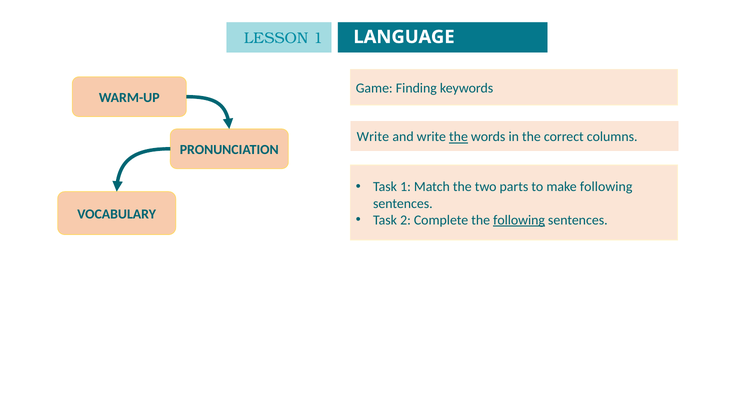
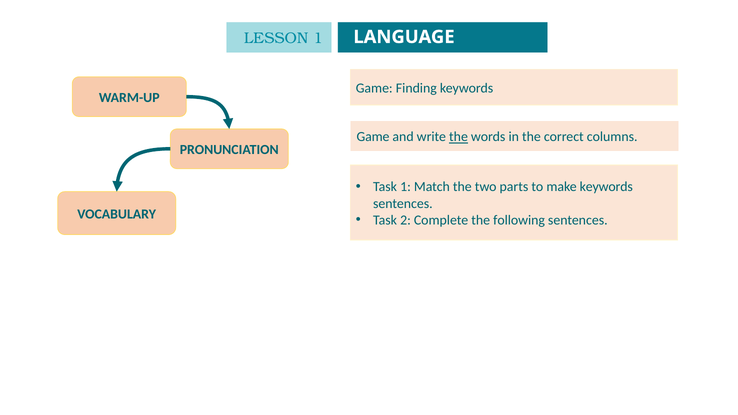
Write at (373, 137): Write -> Game
make following: following -> keywords
following at (519, 220) underline: present -> none
